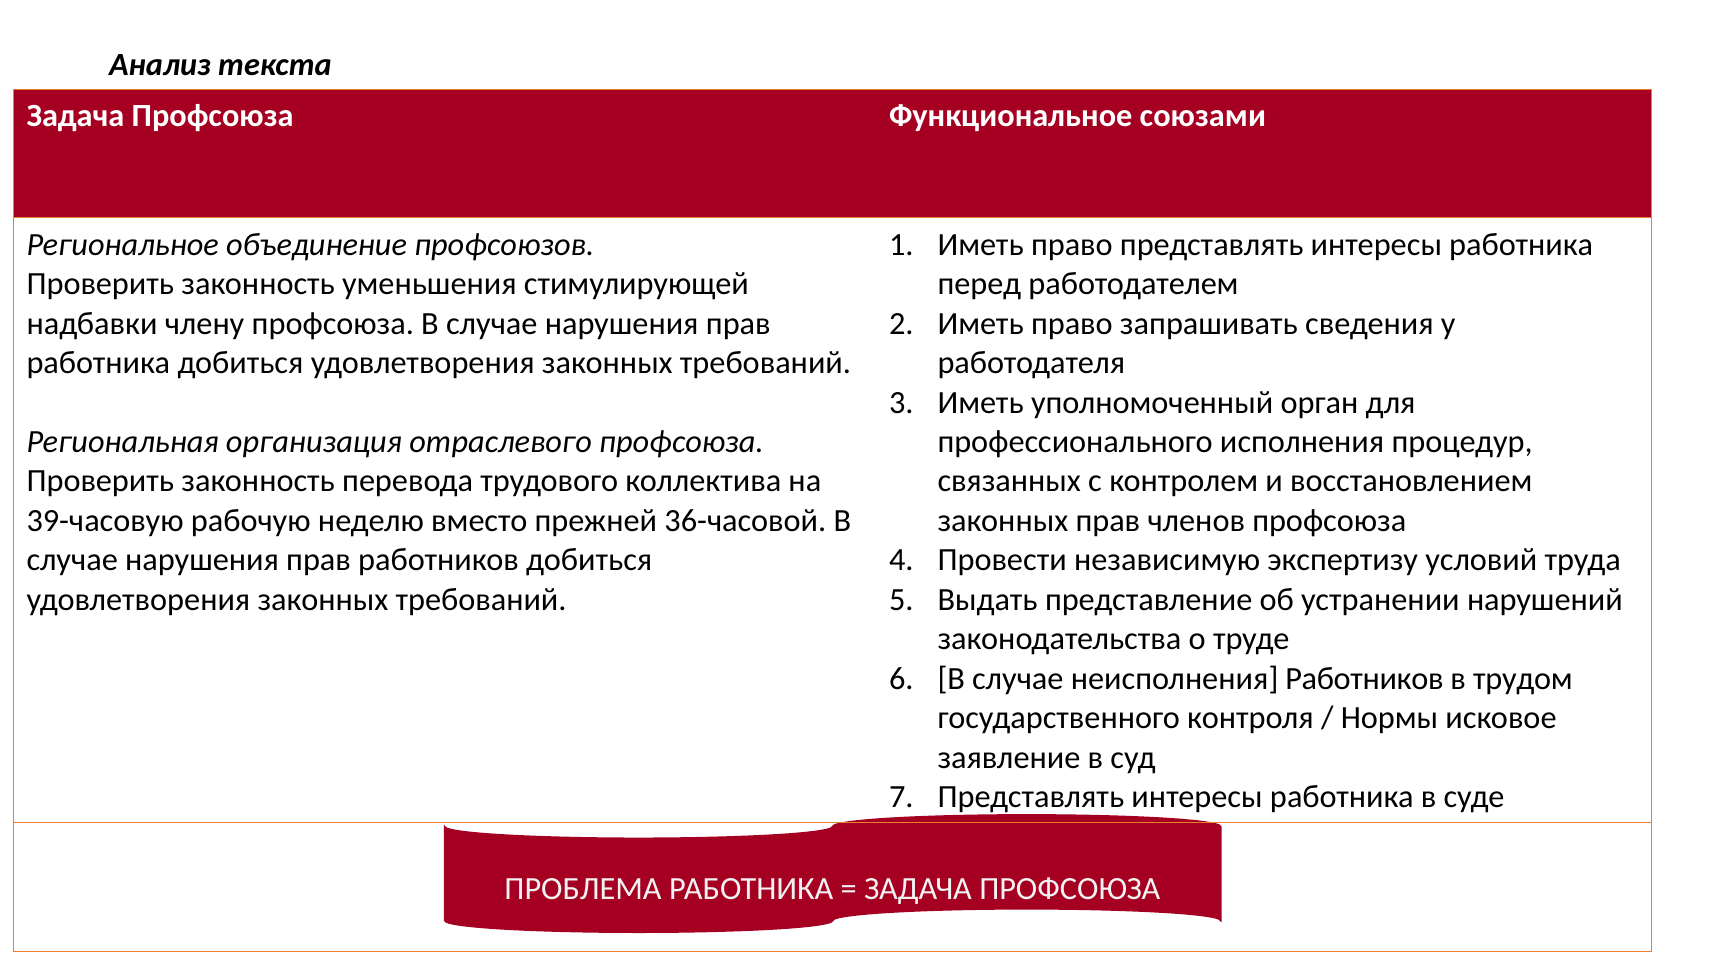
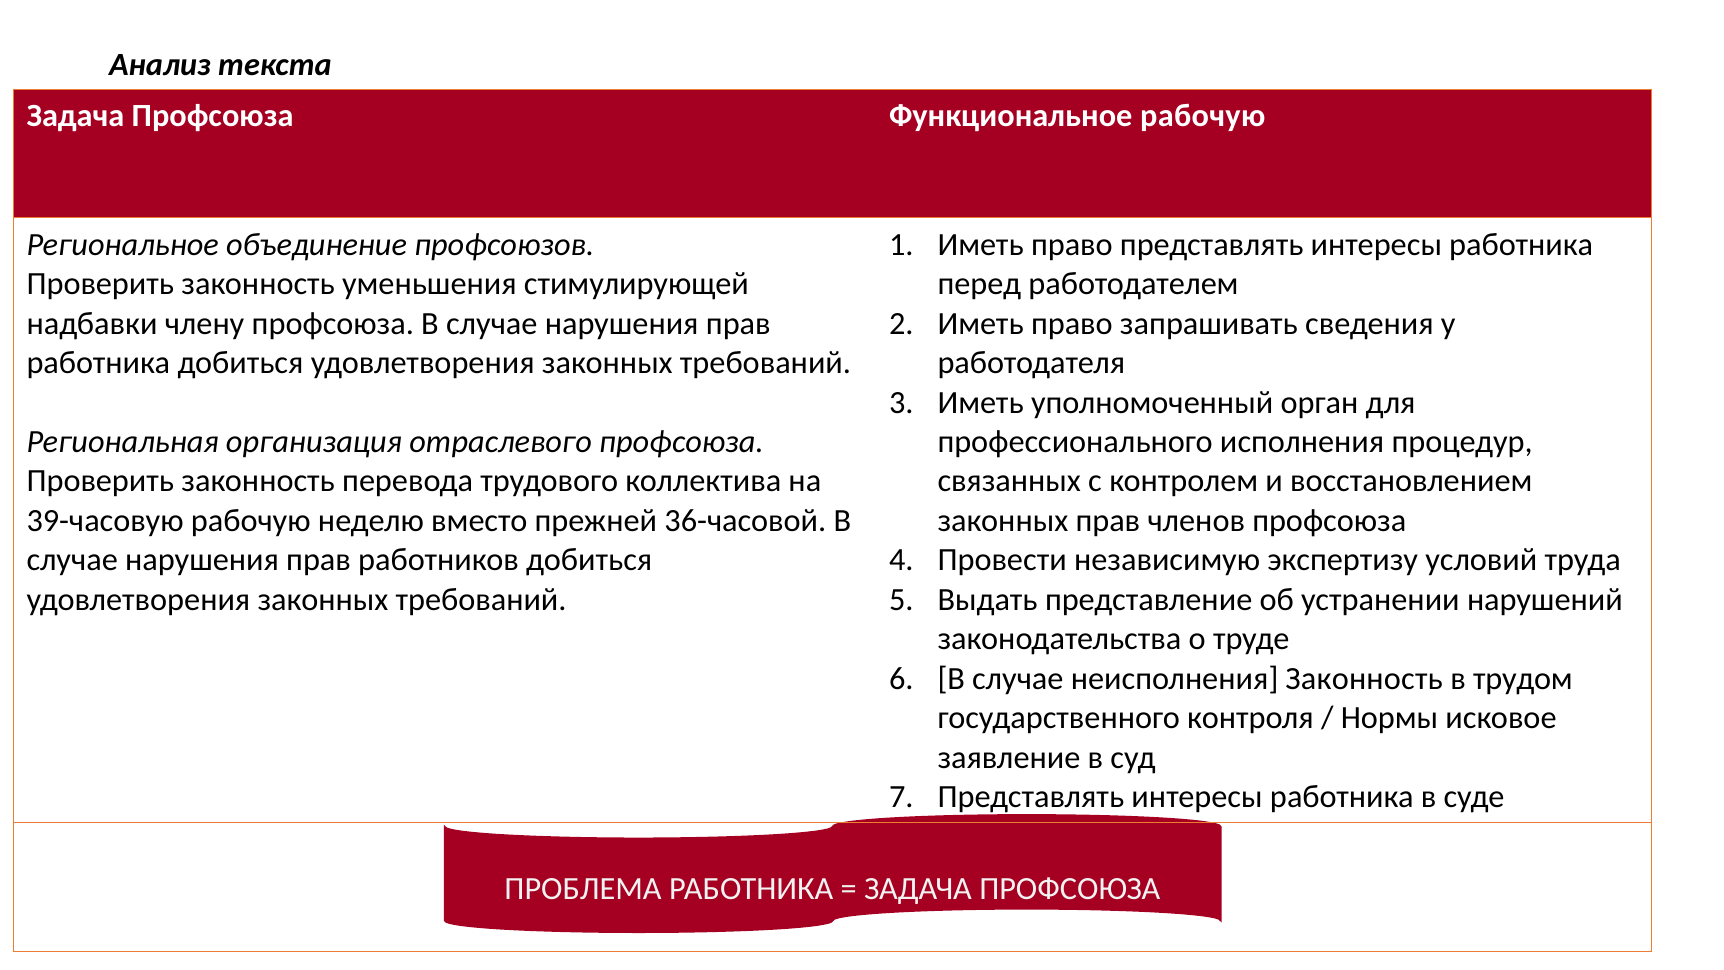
Функциональное союзами: союзами -> рабочую
неисполнения Работников: Работников -> Законность
